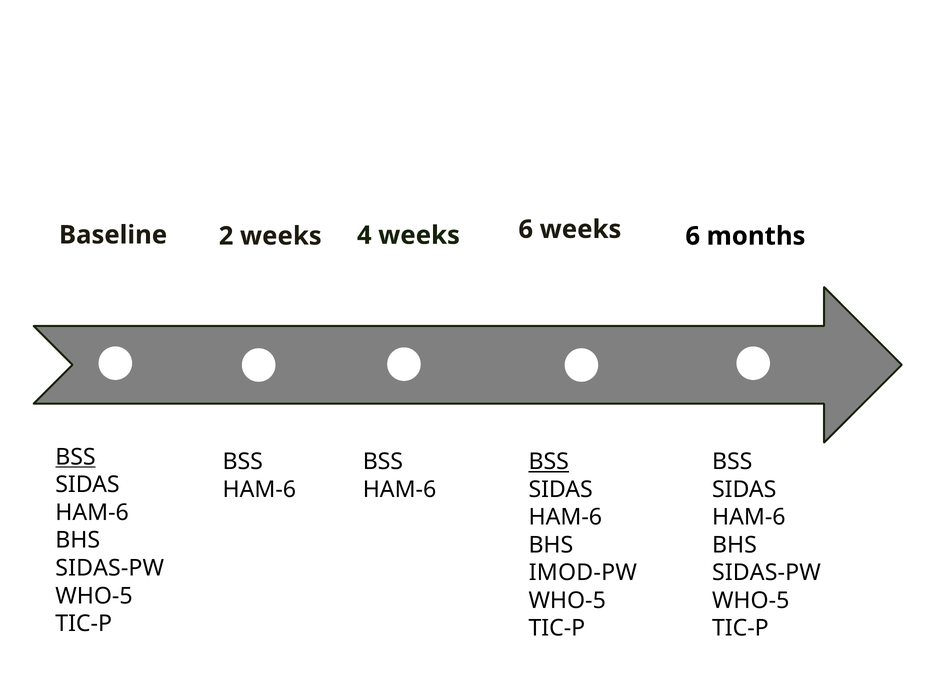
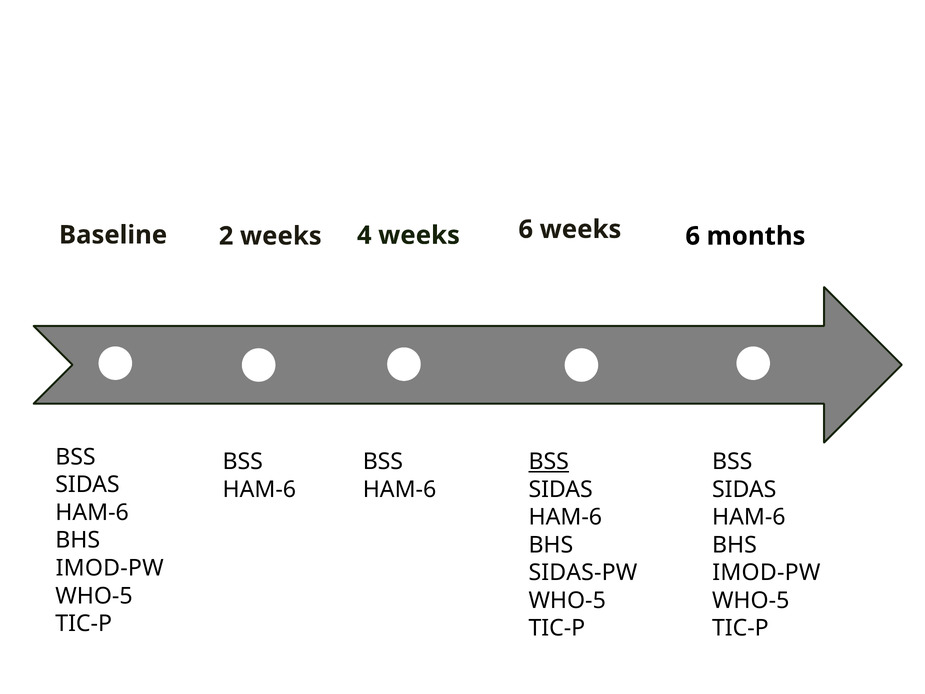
BSS at (76, 457) underline: present -> none
SIDAS-PW at (110, 568): SIDAS-PW -> IMOD-PW
IMOD-PW: IMOD-PW -> SIDAS-PW
SIDAS-PW at (766, 573): SIDAS-PW -> IMOD-PW
